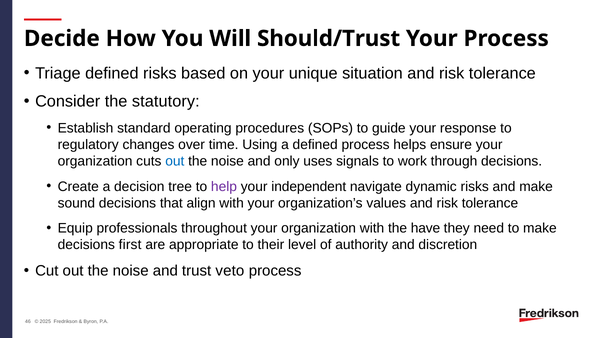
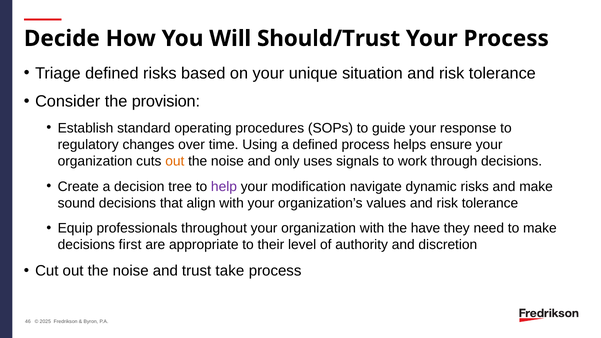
statutory: statutory -> provision
out at (175, 161) colour: blue -> orange
independent: independent -> modification
veto: veto -> take
